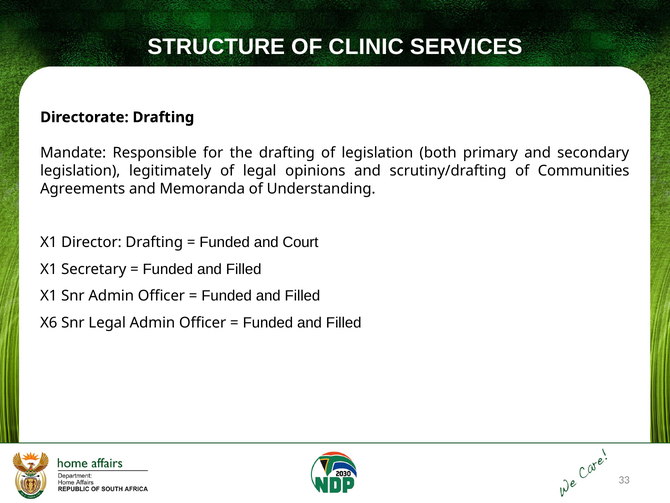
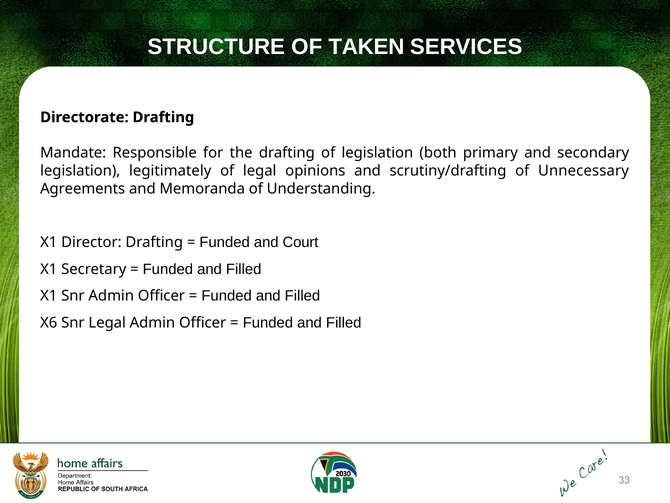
CLINIC: CLINIC -> TAKEN
Communities: Communities -> Unnecessary
